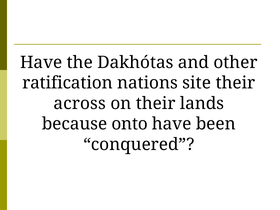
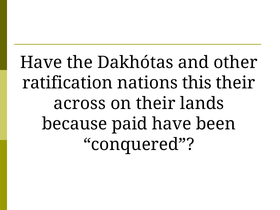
site: site -> this
onto: onto -> paid
